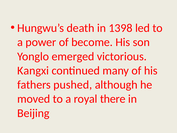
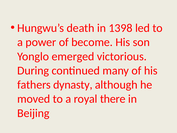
Kangxi: Kangxi -> During
pushed: pushed -> dynasty
